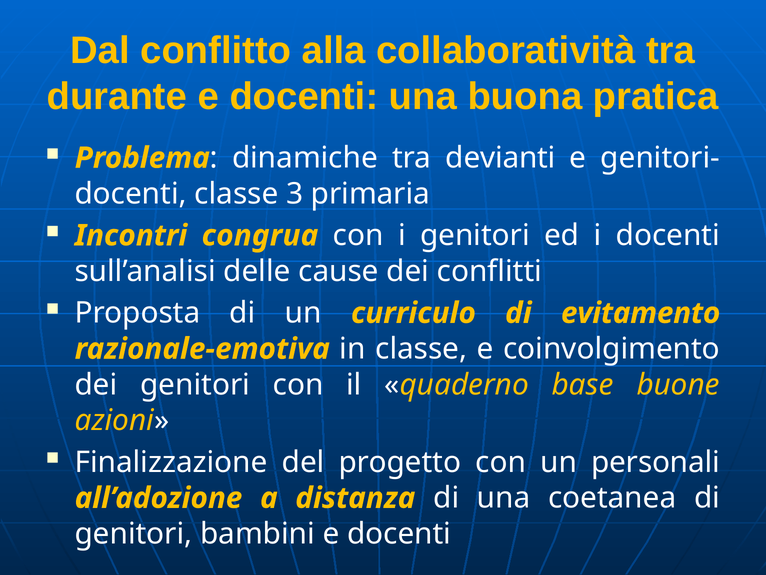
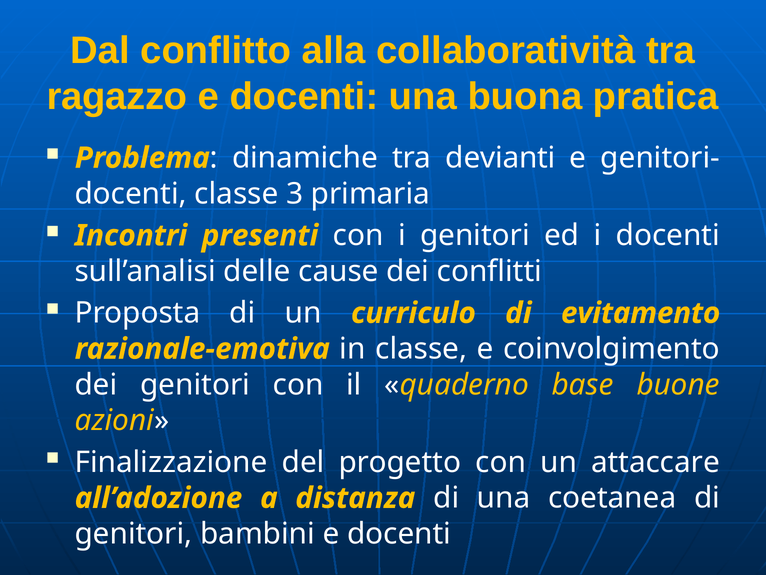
durante: durante -> ragazzo
congrua: congrua -> presenti
personali: personali -> attaccare
